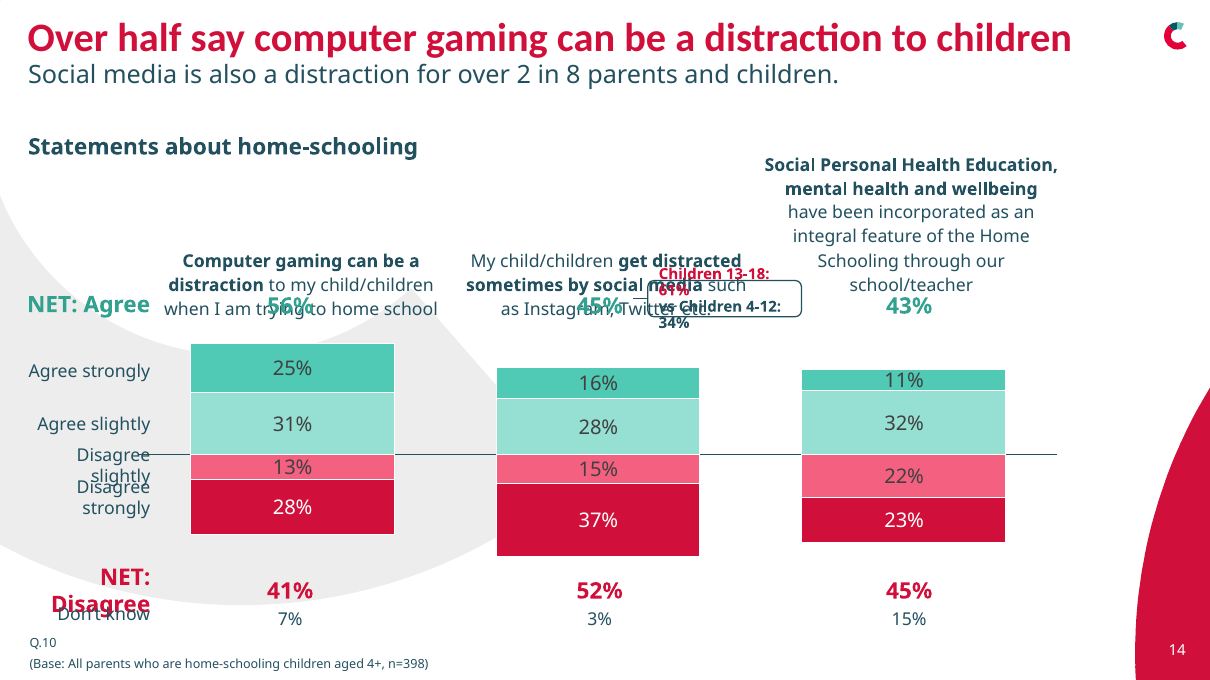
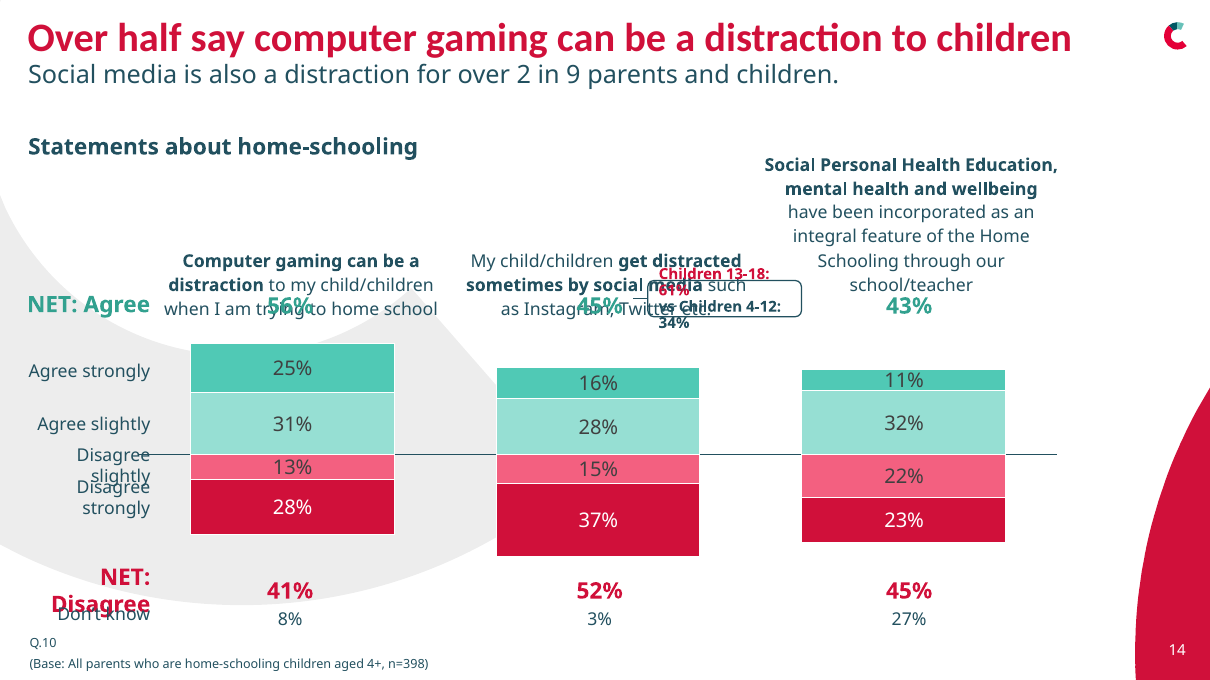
8: 8 -> 9
7%: 7% -> 8%
3% 15%: 15% -> 27%
